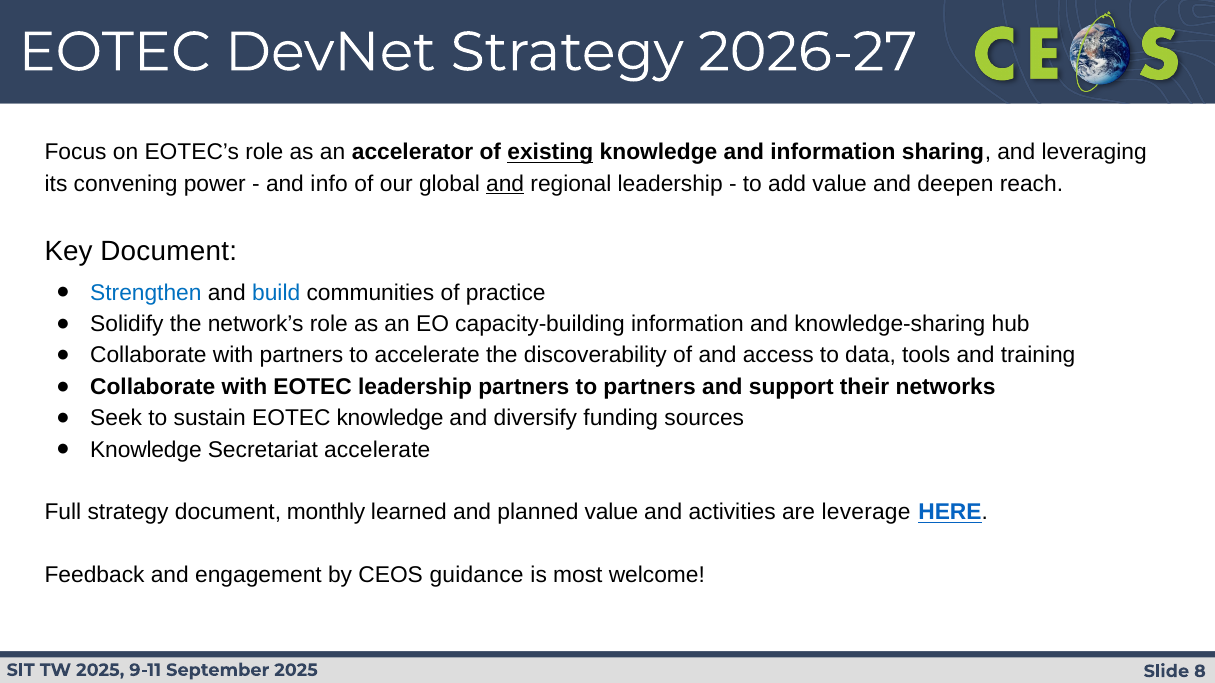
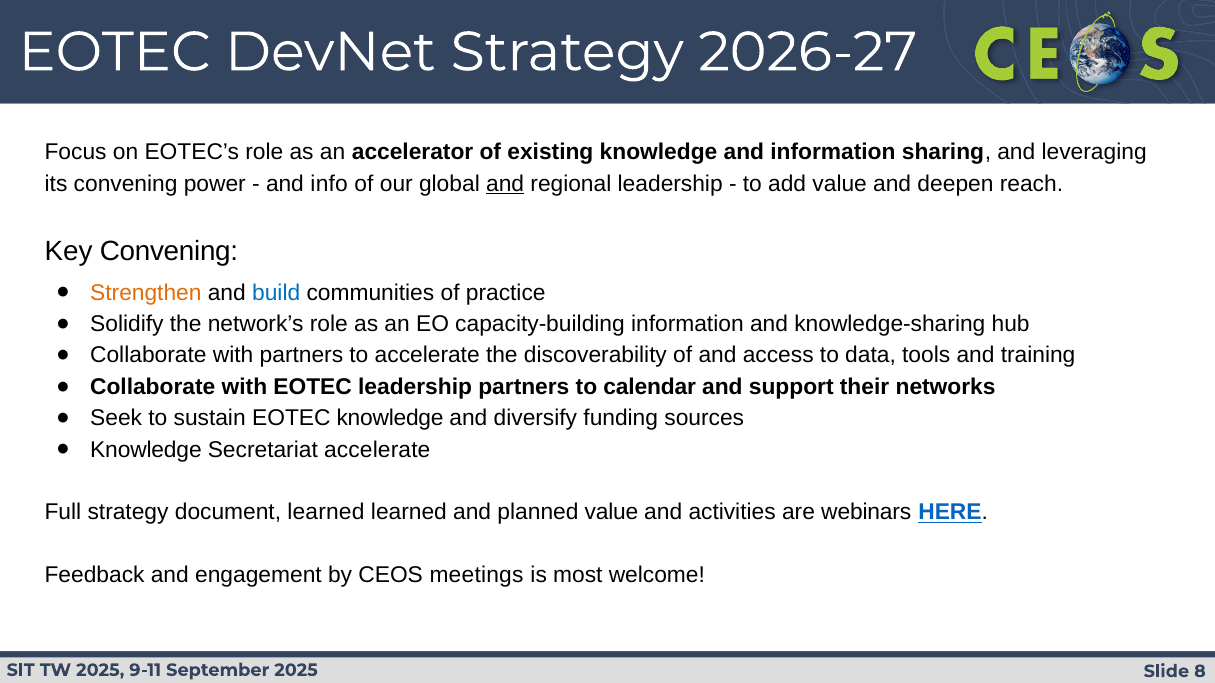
existing underline: present -> none
Key Document: Document -> Convening
Strengthen colour: blue -> orange
to partners: partners -> calendar
document monthly: monthly -> learned
leverage: leverage -> webinars
guidance: guidance -> meetings
